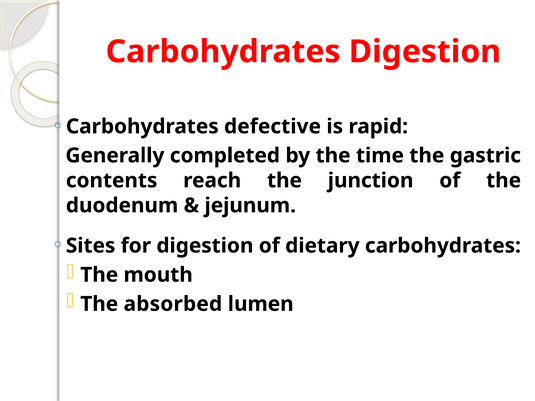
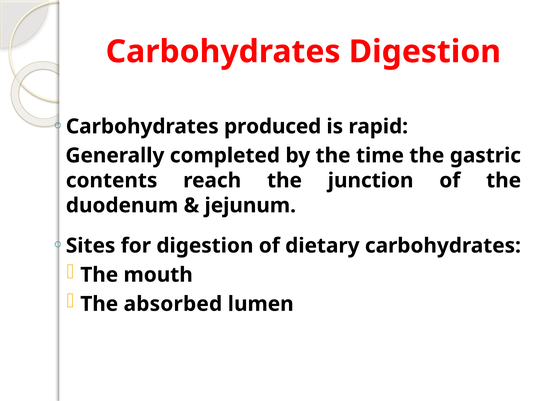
defective: defective -> produced
